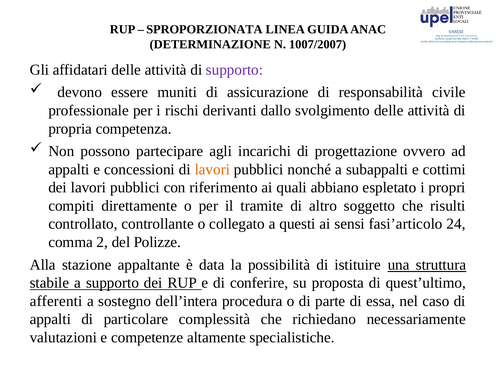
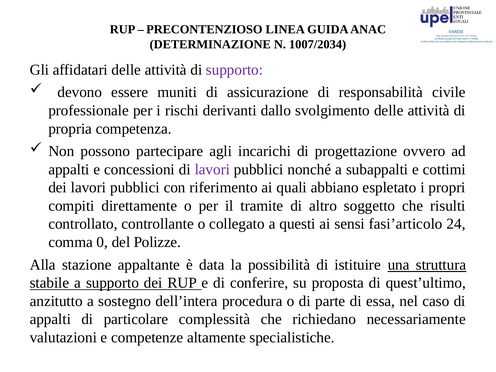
SPROPORZIONATA: SPROPORZIONATA -> PRECONTENZIOSO
1007/2007: 1007/2007 -> 1007/2034
lavori at (212, 169) colour: orange -> purple
2: 2 -> 0
afferenti: afferenti -> anzitutto
